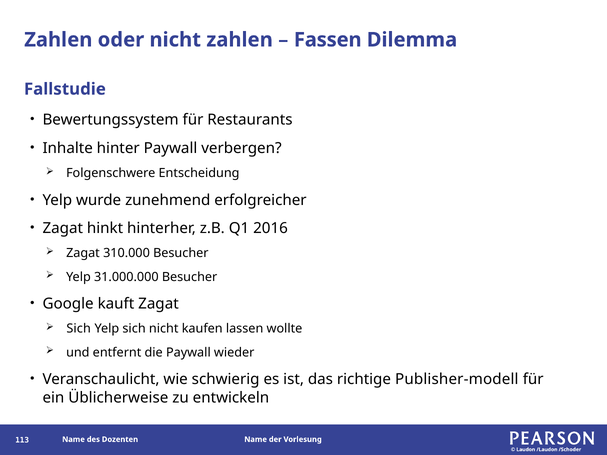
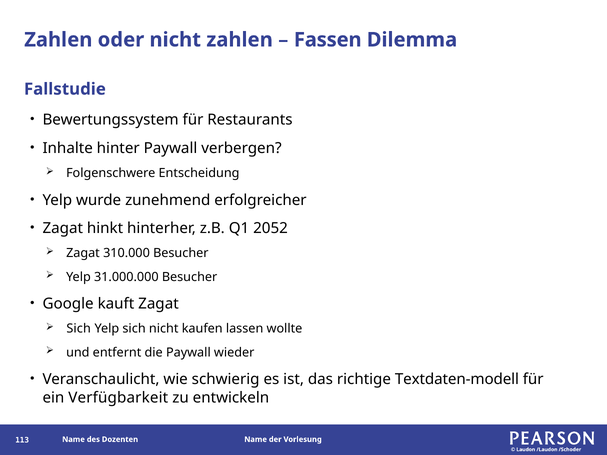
2016: 2016 -> 2052
Publisher-modell: Publisher-modell -> Textdaten-modell
Üblicherweise: Üblicherweise -> Verfügbarkeit
